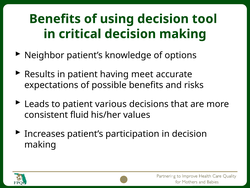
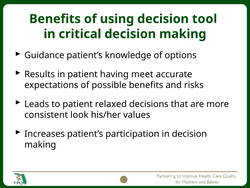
Neighbor: Neighbor -> Guidance
various: various -> relaxed
fluid: fluid -> look
